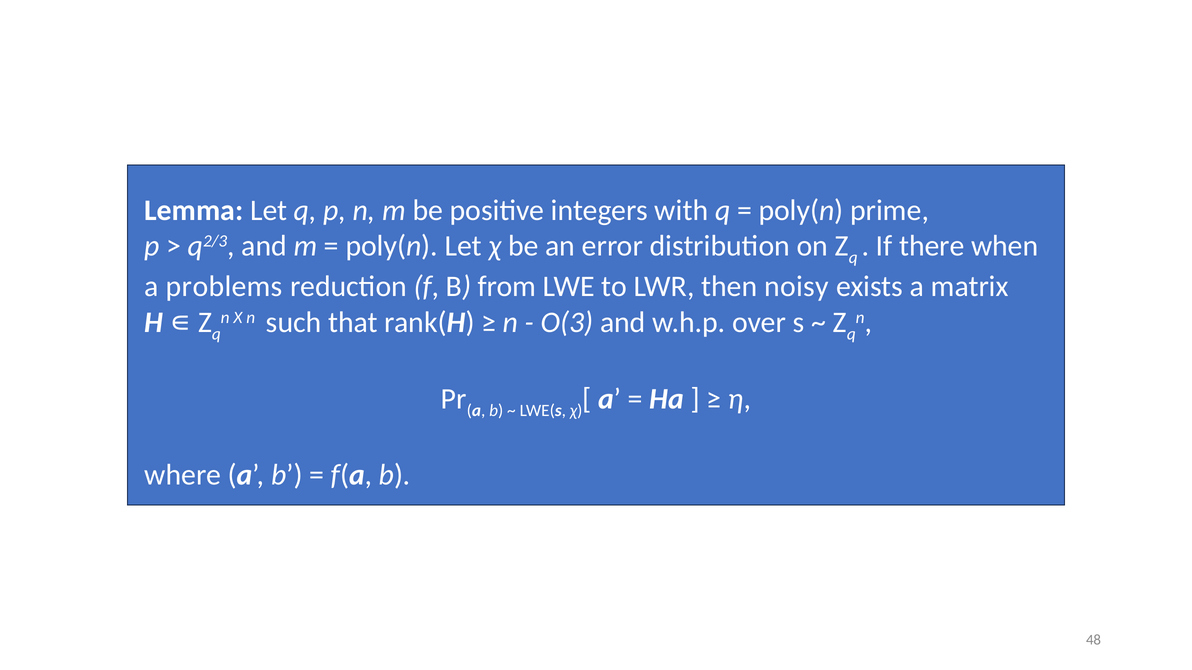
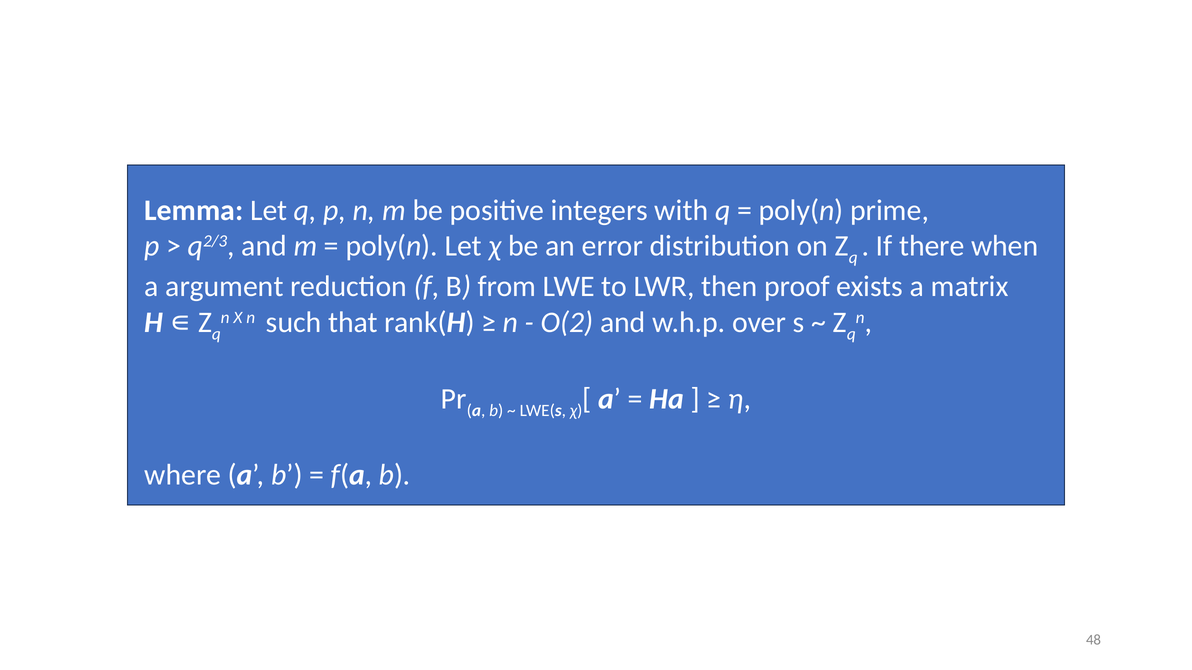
problems: problems -> argument
noisy: noisy -> proof
O(3: O(3 -> O(2
